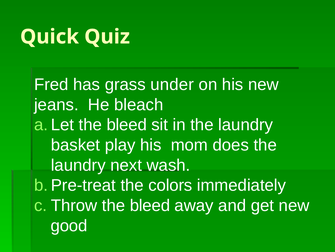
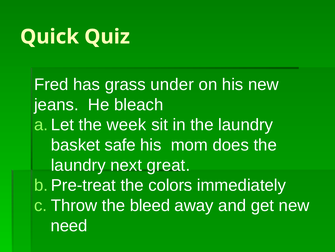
bleed at (127, 125): bleed -> week
play: play -> safe
wash: wash -> great
good: good -> need
